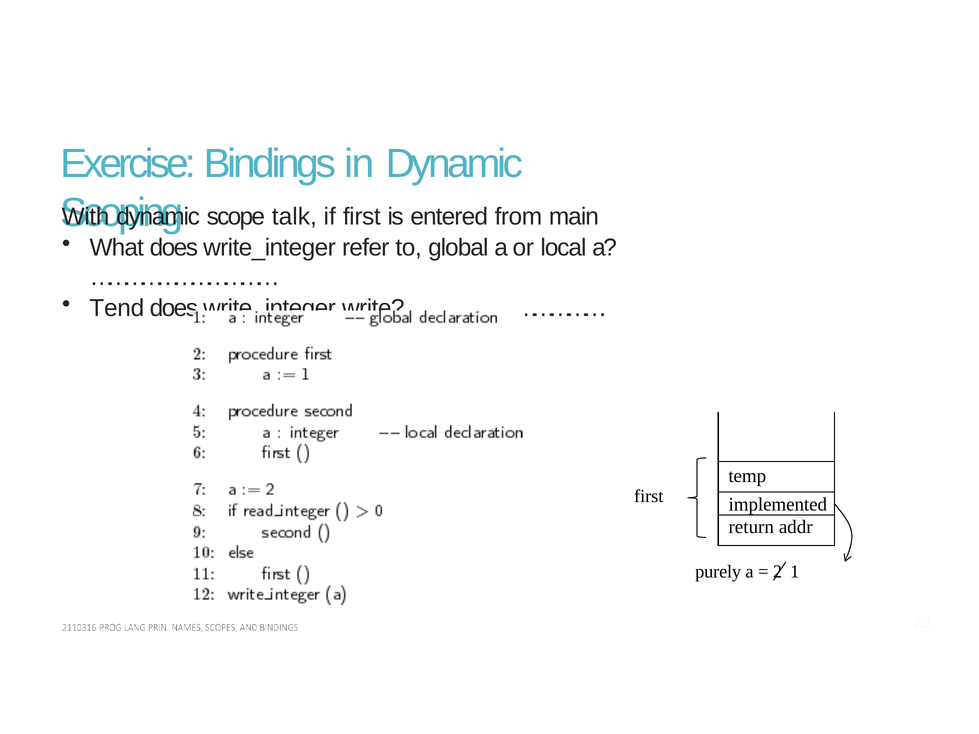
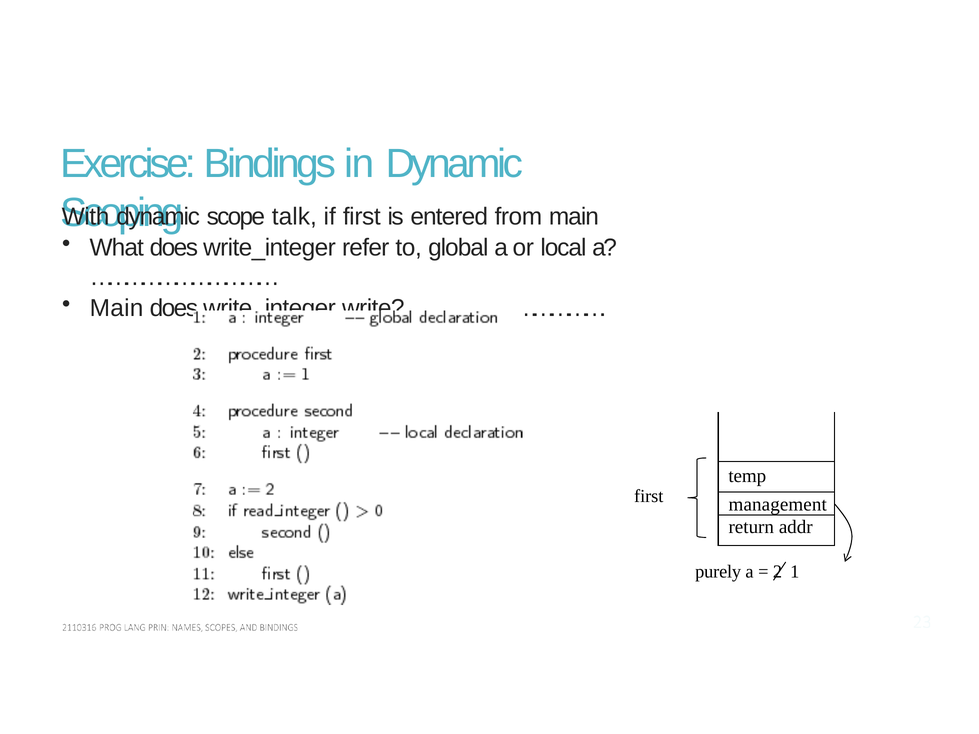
Tend at (117, 308): Tend -> Main
implemented: implemented -> management
